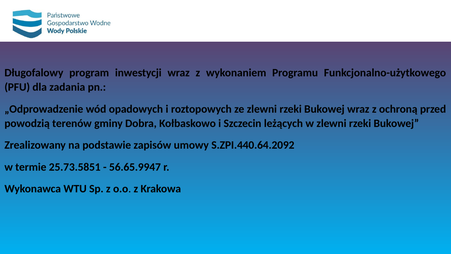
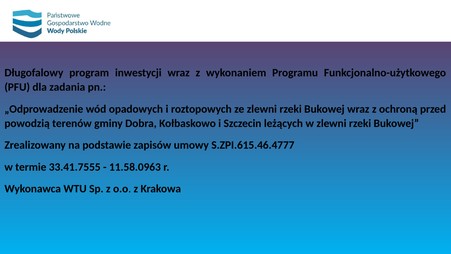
S.ZPI.440.64.2092: S.ZPI.440.64.2092 -> S.ZPI.615.46.4777
25.73.5851: 25.73.5851 -> 33.41.7555
56.65.9947: 56.65.9947 -> 11.58.0963
